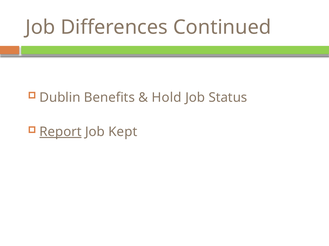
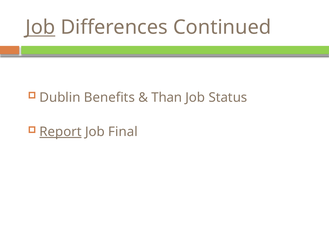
Job at (40, 27) underline: none -> present
Hold: Hold -> Than
Kept: Kept -> Final
